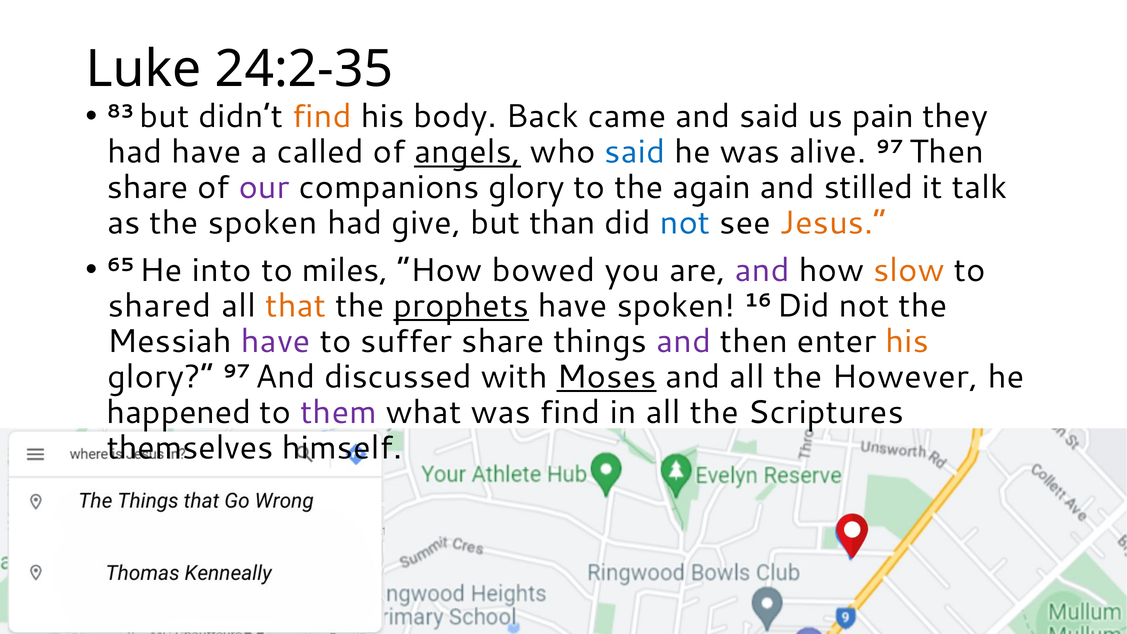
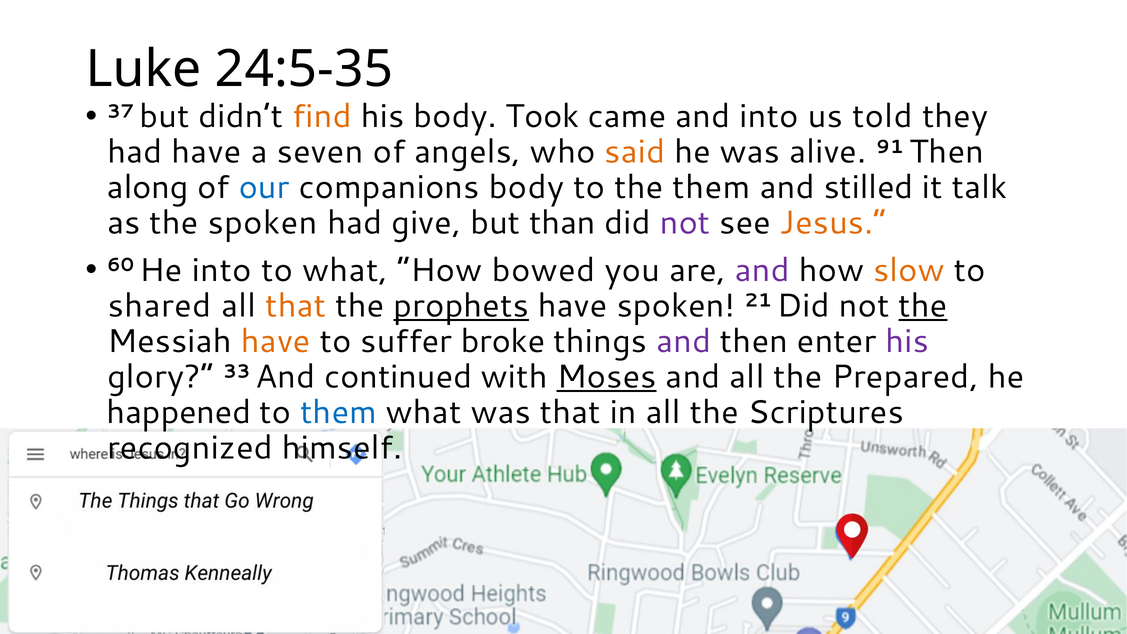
24:2-35: 24:2-35 -> 24:5-35
83: 83 -> 37
Back: Back -> Took
and said: said -> into
pain: pain -> told
called: called -> seven
angels underline: present -> none
said at (635, 152) colour: blue -> orange
alive 97: 97 -> 91
share at (148, 188): share -> along
our colour: purple -> blue
companions glory: glory -> body
the again: again -> them
not at (685, 223) colour: blue -> purple
65: 65 -> 60
to miles: miles -> what
16: 16 -> 21
the at (923, 306) underline: none -> present
have at (276, 341) colour: purple -> orange
suffer share: share -> broke
his at (907, 341) colour: orange -> purple
glory 97: 97 -> 33
discussed: discussed -> continued
However: However -> Prepared
them at (339, 412) colour: purple -> blue
was find: find -> that
themselves: themselves -> recognized
